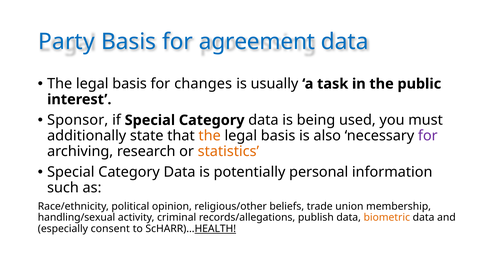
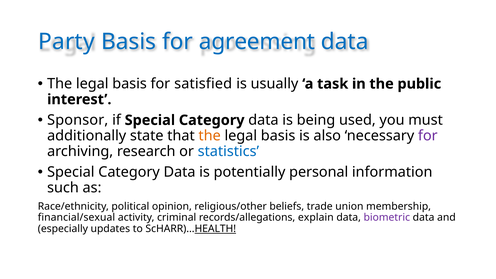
changes: changes -> satisfied
statistics colour: orange -> blue
handling/sexual: handling/sexual -> financial/sexual
publish: publish -> explain
biometric colour: orange -> purple
consent: consent -> updates
